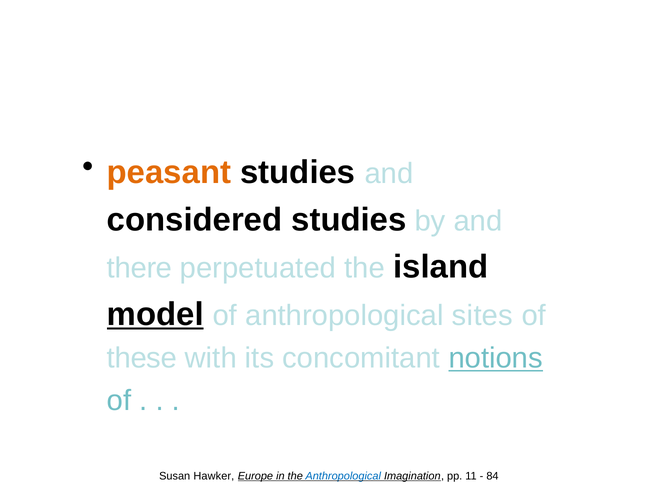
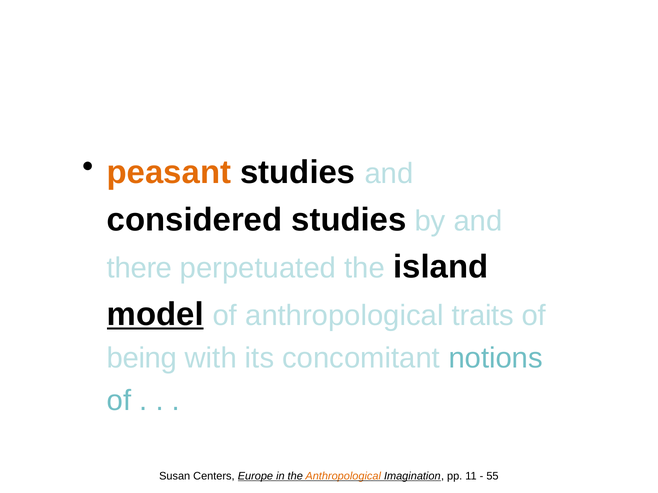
sites: sites -> traits
these: these -> being
notions underline: present -> none
Hawker: Hawker -> Centers
Anthropological at (343, 477) colour: blue -> orange
84: 84 -> 55
